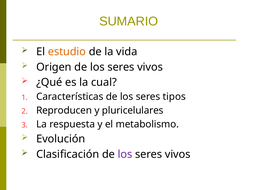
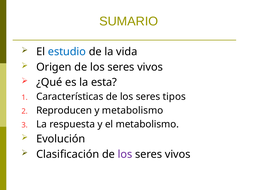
estudio colour: orange -> blue
cual: cual -> esta
y pluricelulares: pluricelulares -> metabolismo
